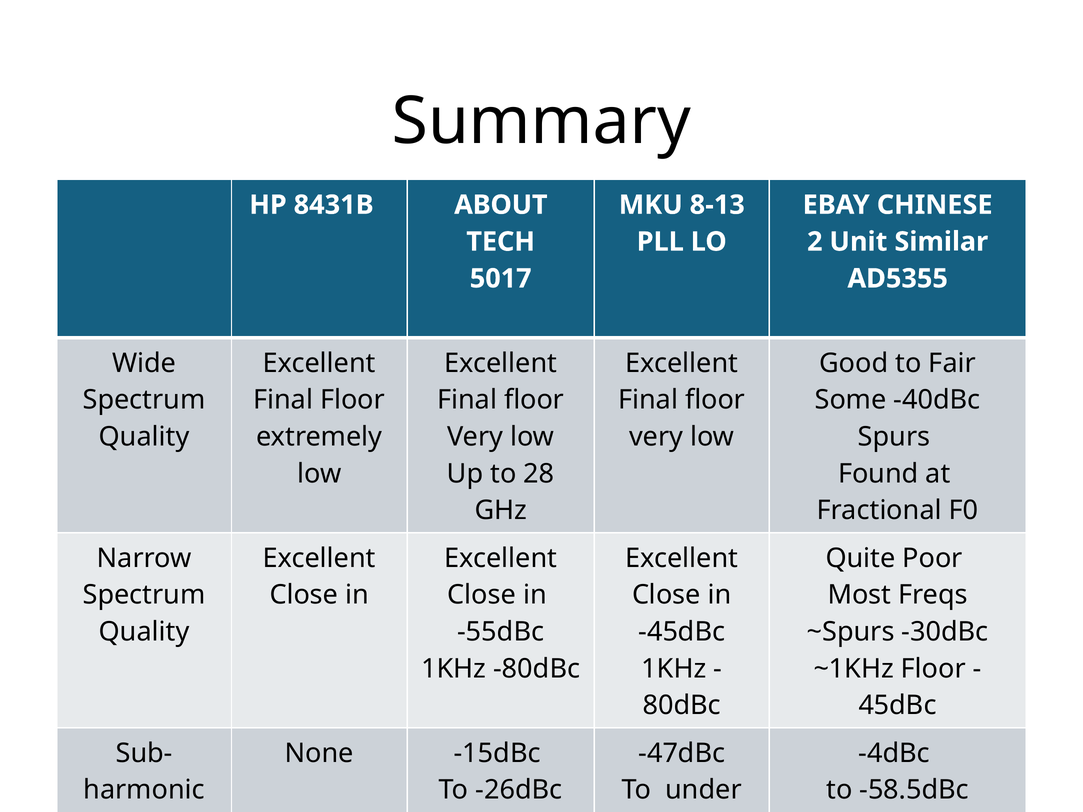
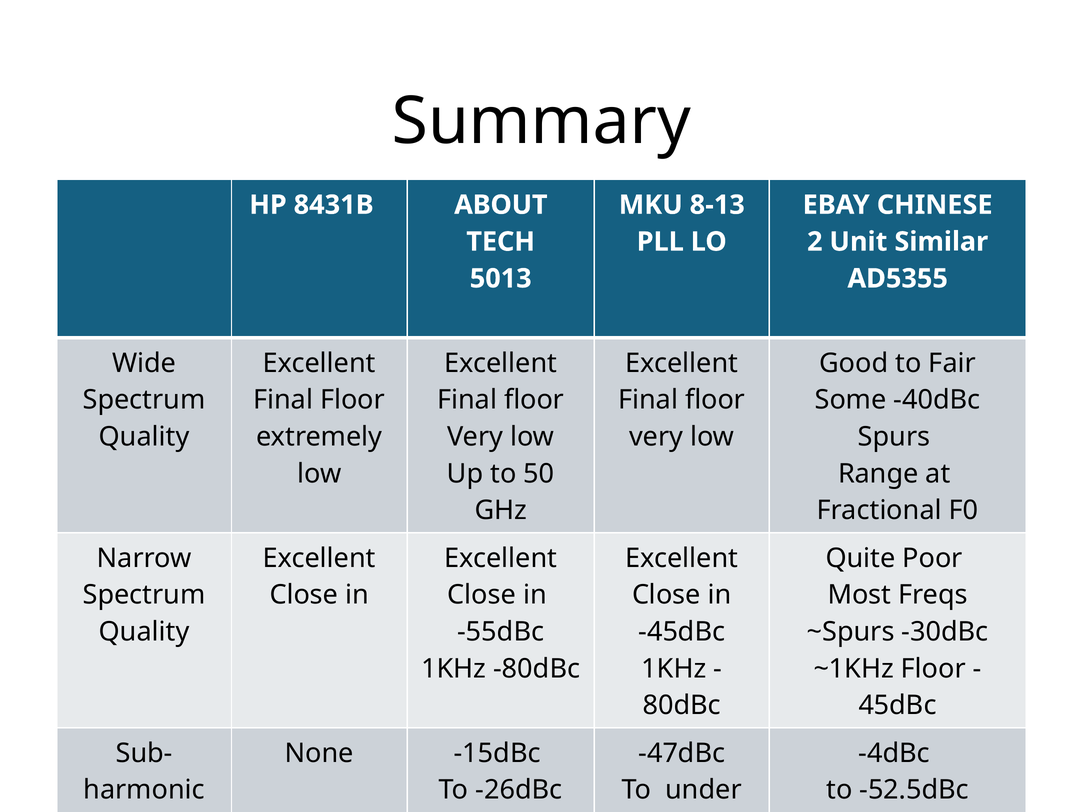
5017: 5017 -> 5013
28: 28 -> 50
Found: Found -> Range
-58.5dBc: -58.5dBc -> -52.5dBc
